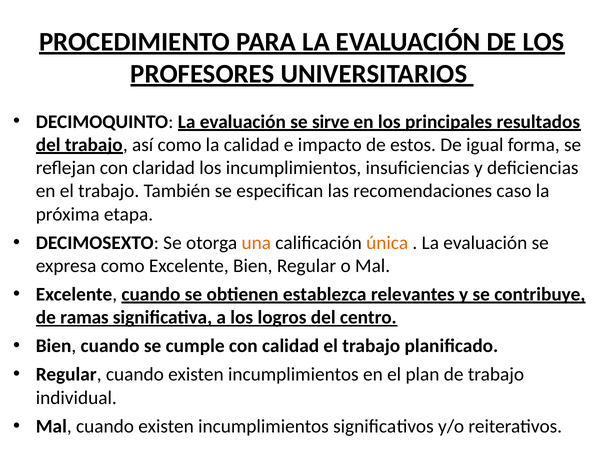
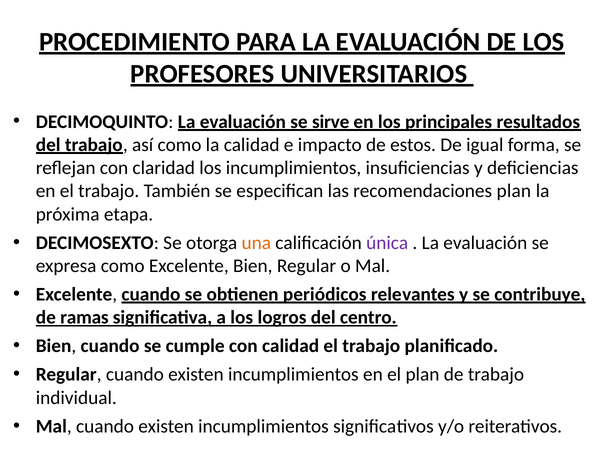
recomendaciones caso: caso -> plan
única colour: orange -> purple
establezca: establezca -> periódicos
